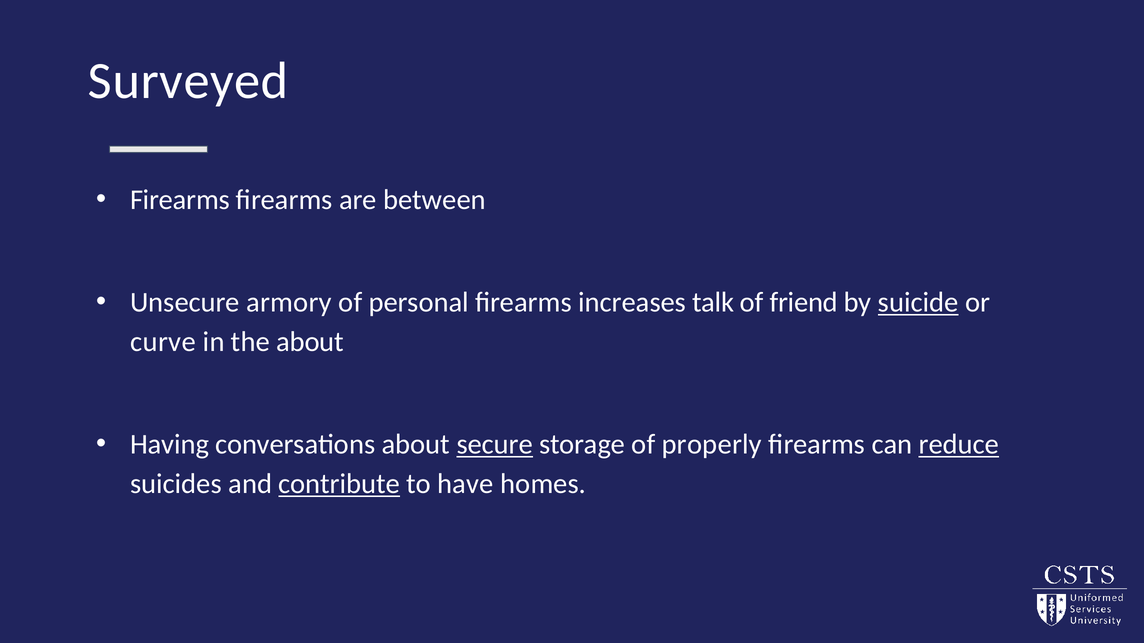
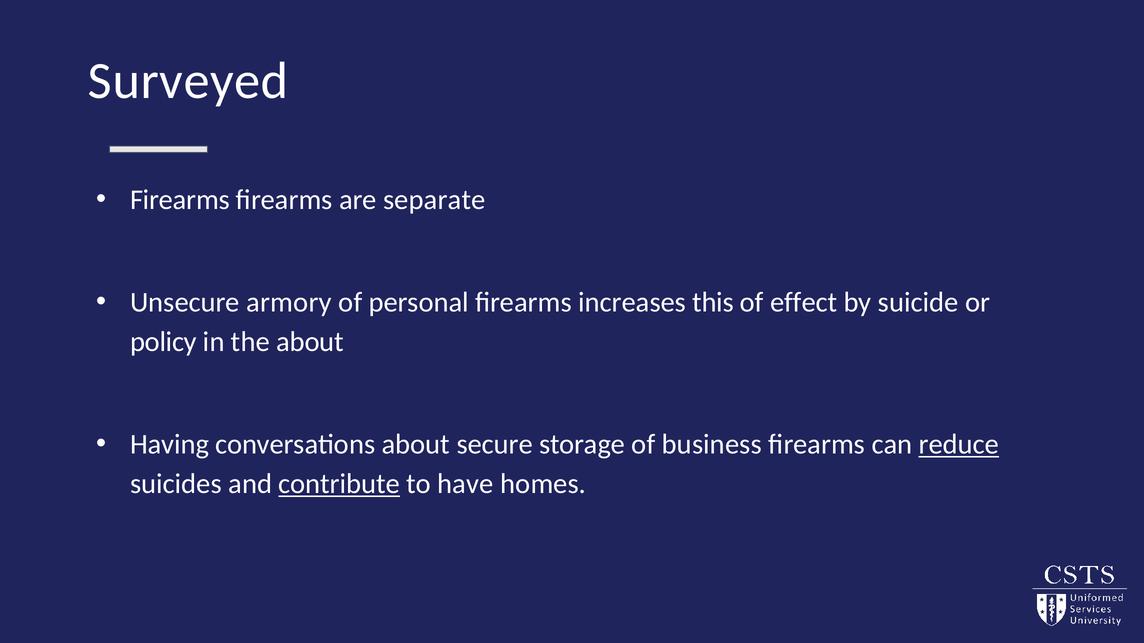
between: between -> separate
talk: talk -> this
friend: friend -> effect
suicide underline: present -> none
curve: curve -> policy
secure underline: present -> none
properly: properly -> business
